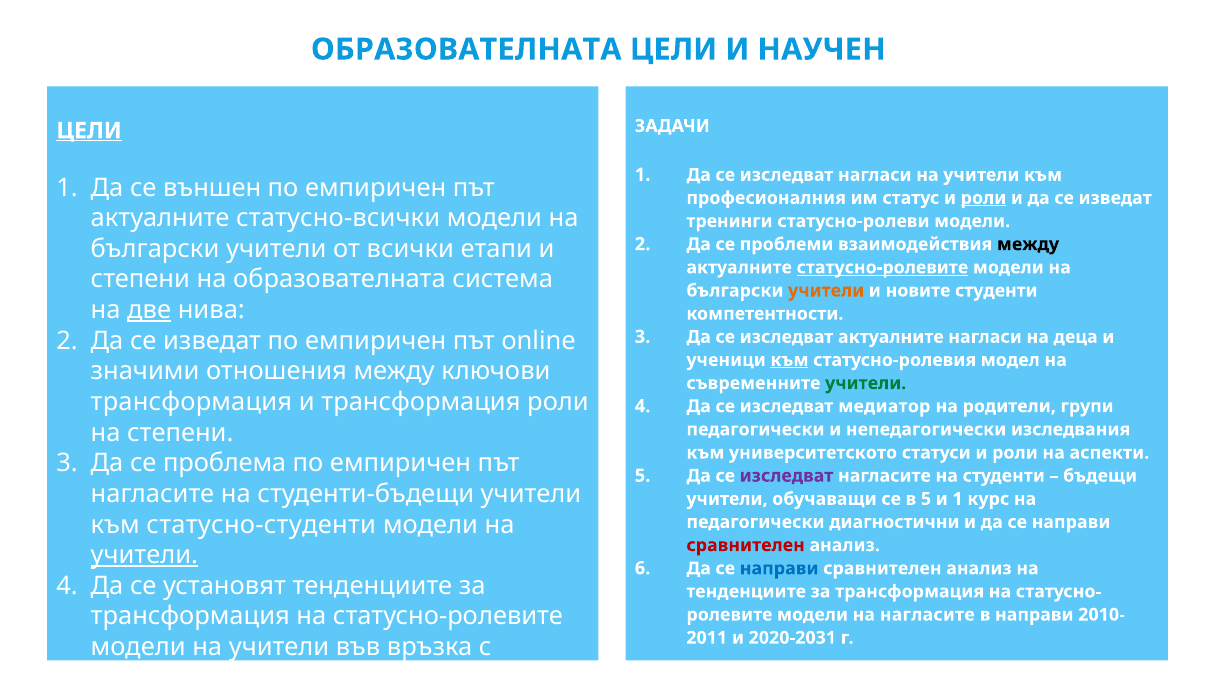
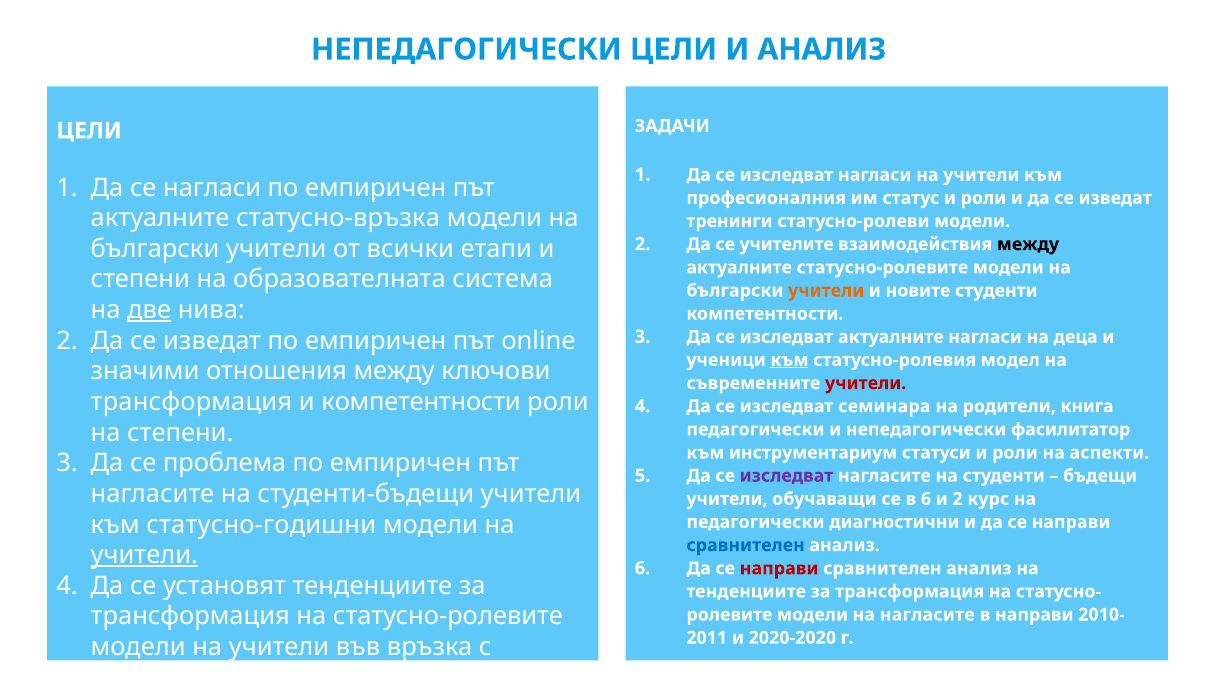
ОБРАЗОВАТЕЛНАТА at (466, 49): ОБРАЗОВАТЕЛНАТА -> НЕПЕДАГОГИЧЕСКИ
И НАУЧЕН: НАУЧЕН -> АНАЛИЗ
ЦЕЛИ at (89, 131) underline: present -> none
се външен: външен -> нагласи
роли at (983, 198) underline: present -> none
статусно-всички: статусно-всички -> статусно-връзка
проблеми: проблеми -> учителите
статусно-ролевите at (882, 267) underline: present -> none
учители at (866, 383) colour: green -> red
и трансформация: трансформация -> компетентности
медиатор: медиатор -> семинара
групи: групи -> книга
изследвания: изследвания -> фасилитатор
университетското: университетското -> инструментариум
в 5: 5 -> 6
и 1: 1 -> 2
статусно-студенти: статусно-студенти -> статусно-годишни
сравнителен at (746, 545) colour: red -> blue
направи at (779, 568) colour: blue -> red
2020-2031: 2020-2031 -> 2020-2020
